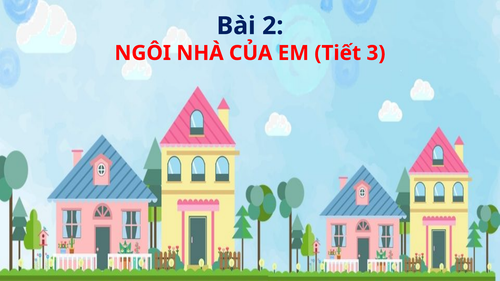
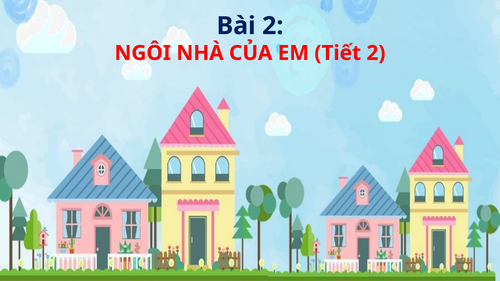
Tiết 3: 3 -> 2
